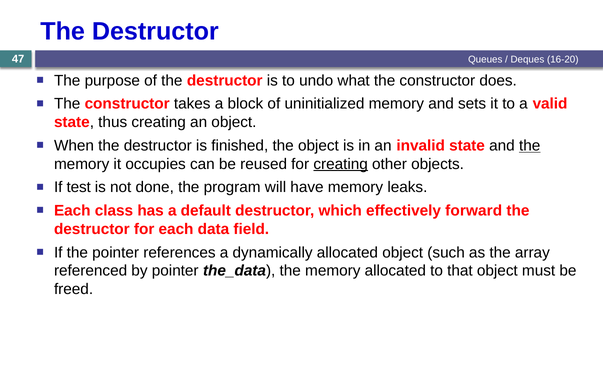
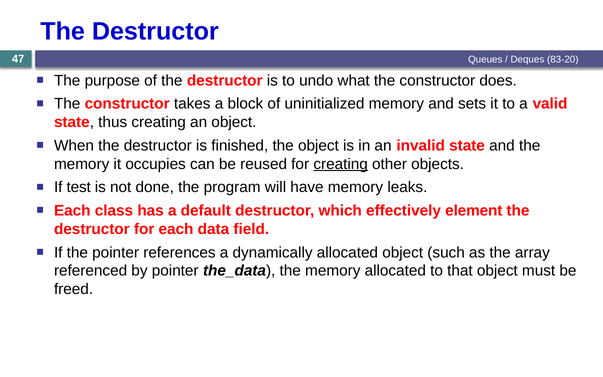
16-20: 16-20 -> 83-20
the at (530, 146) underline: present -> none
forward: forward -> element
